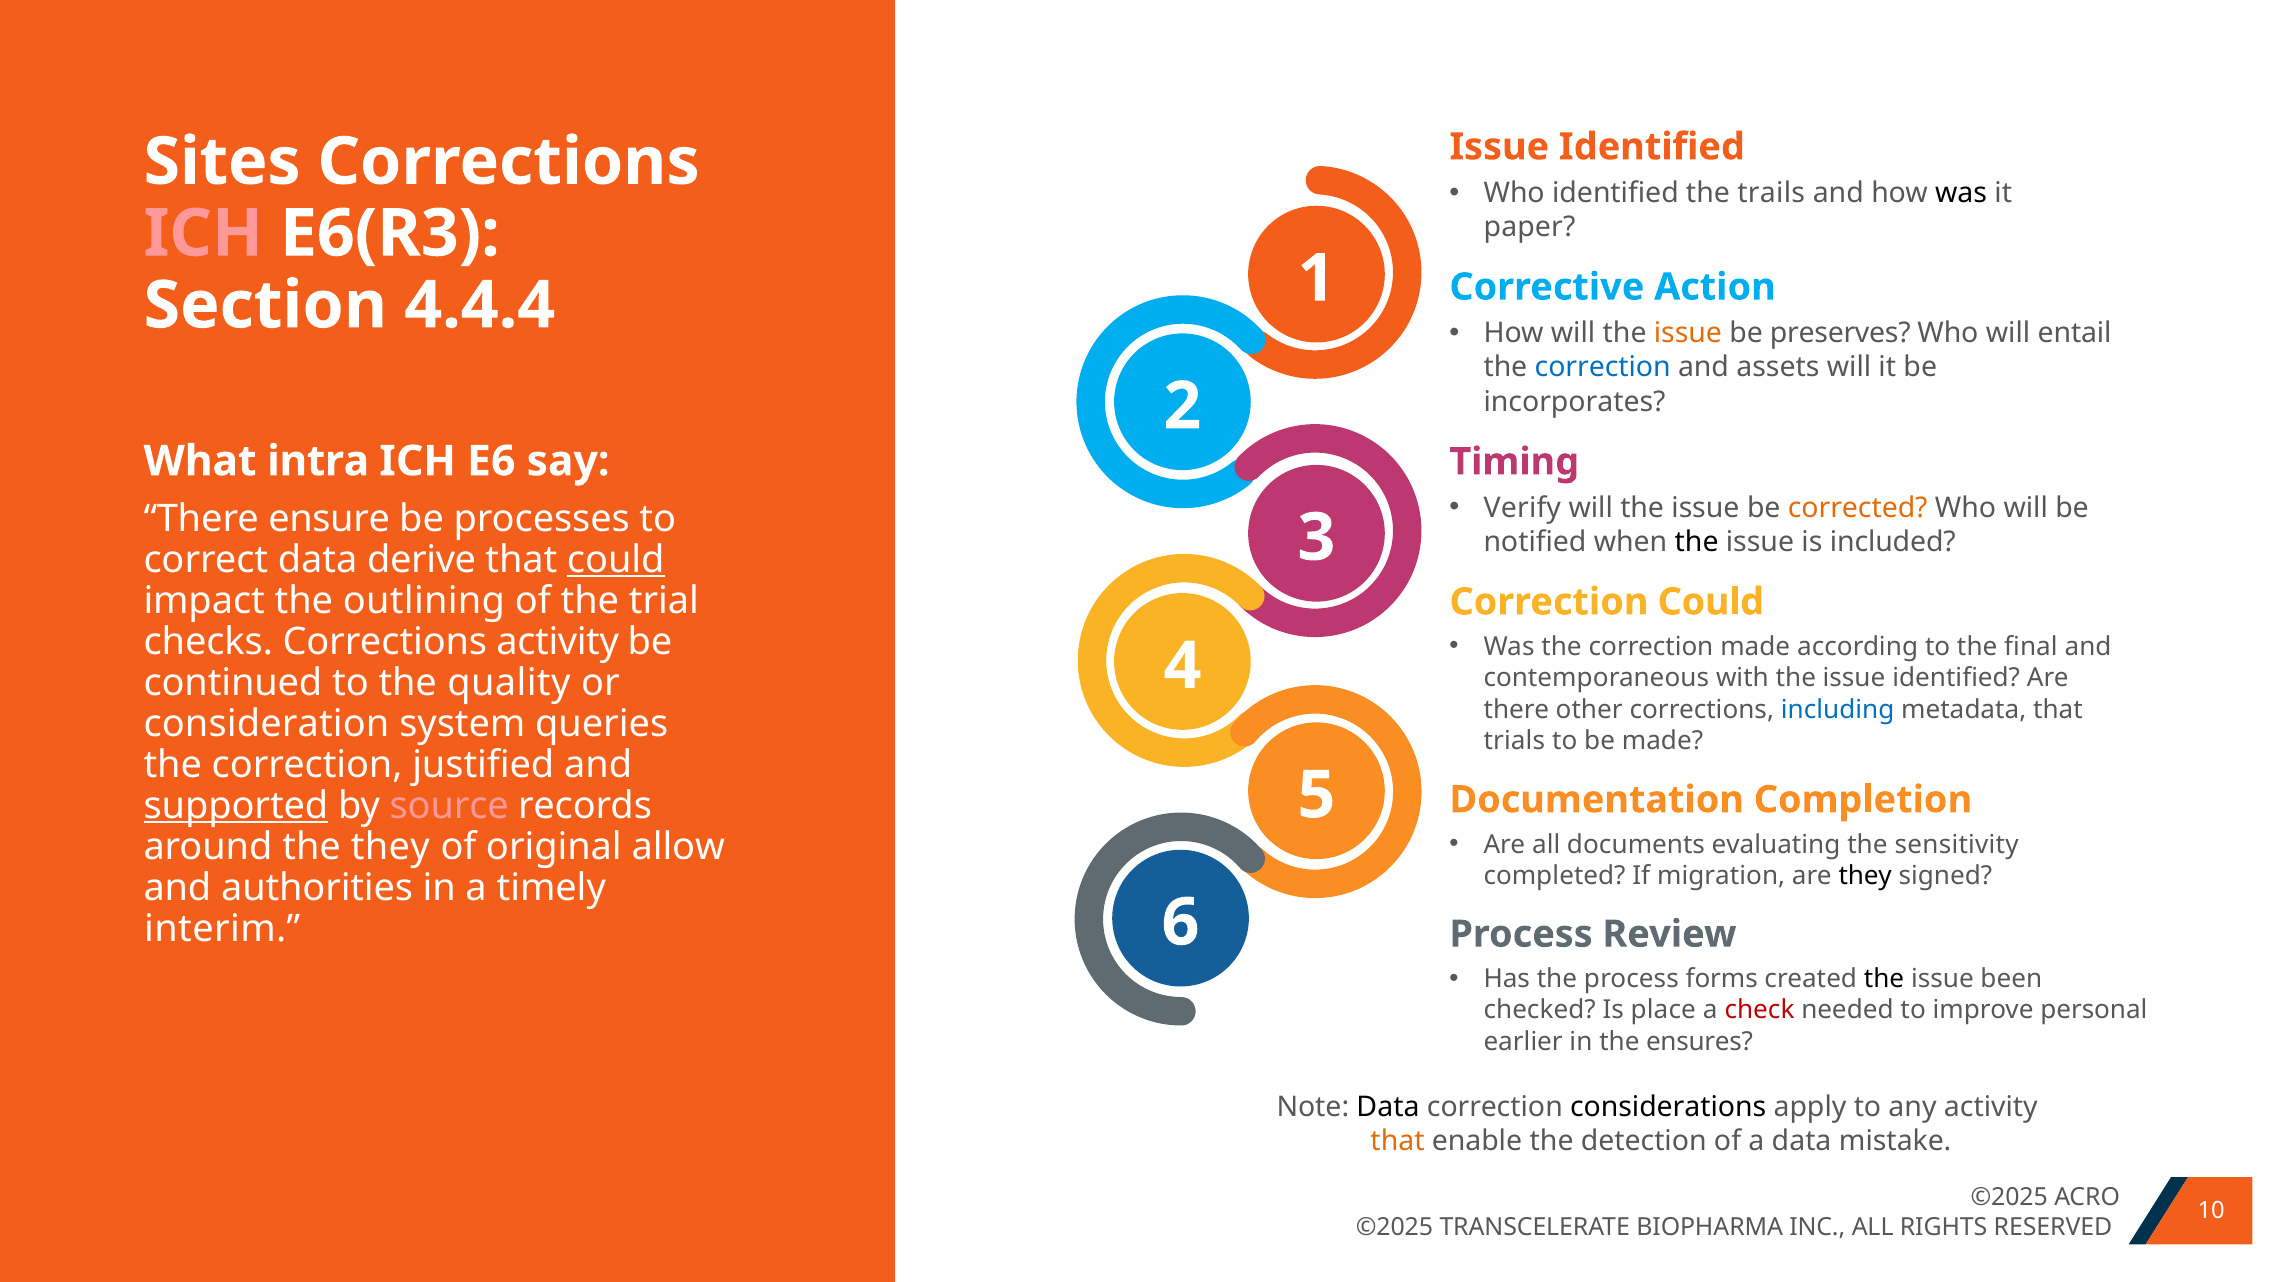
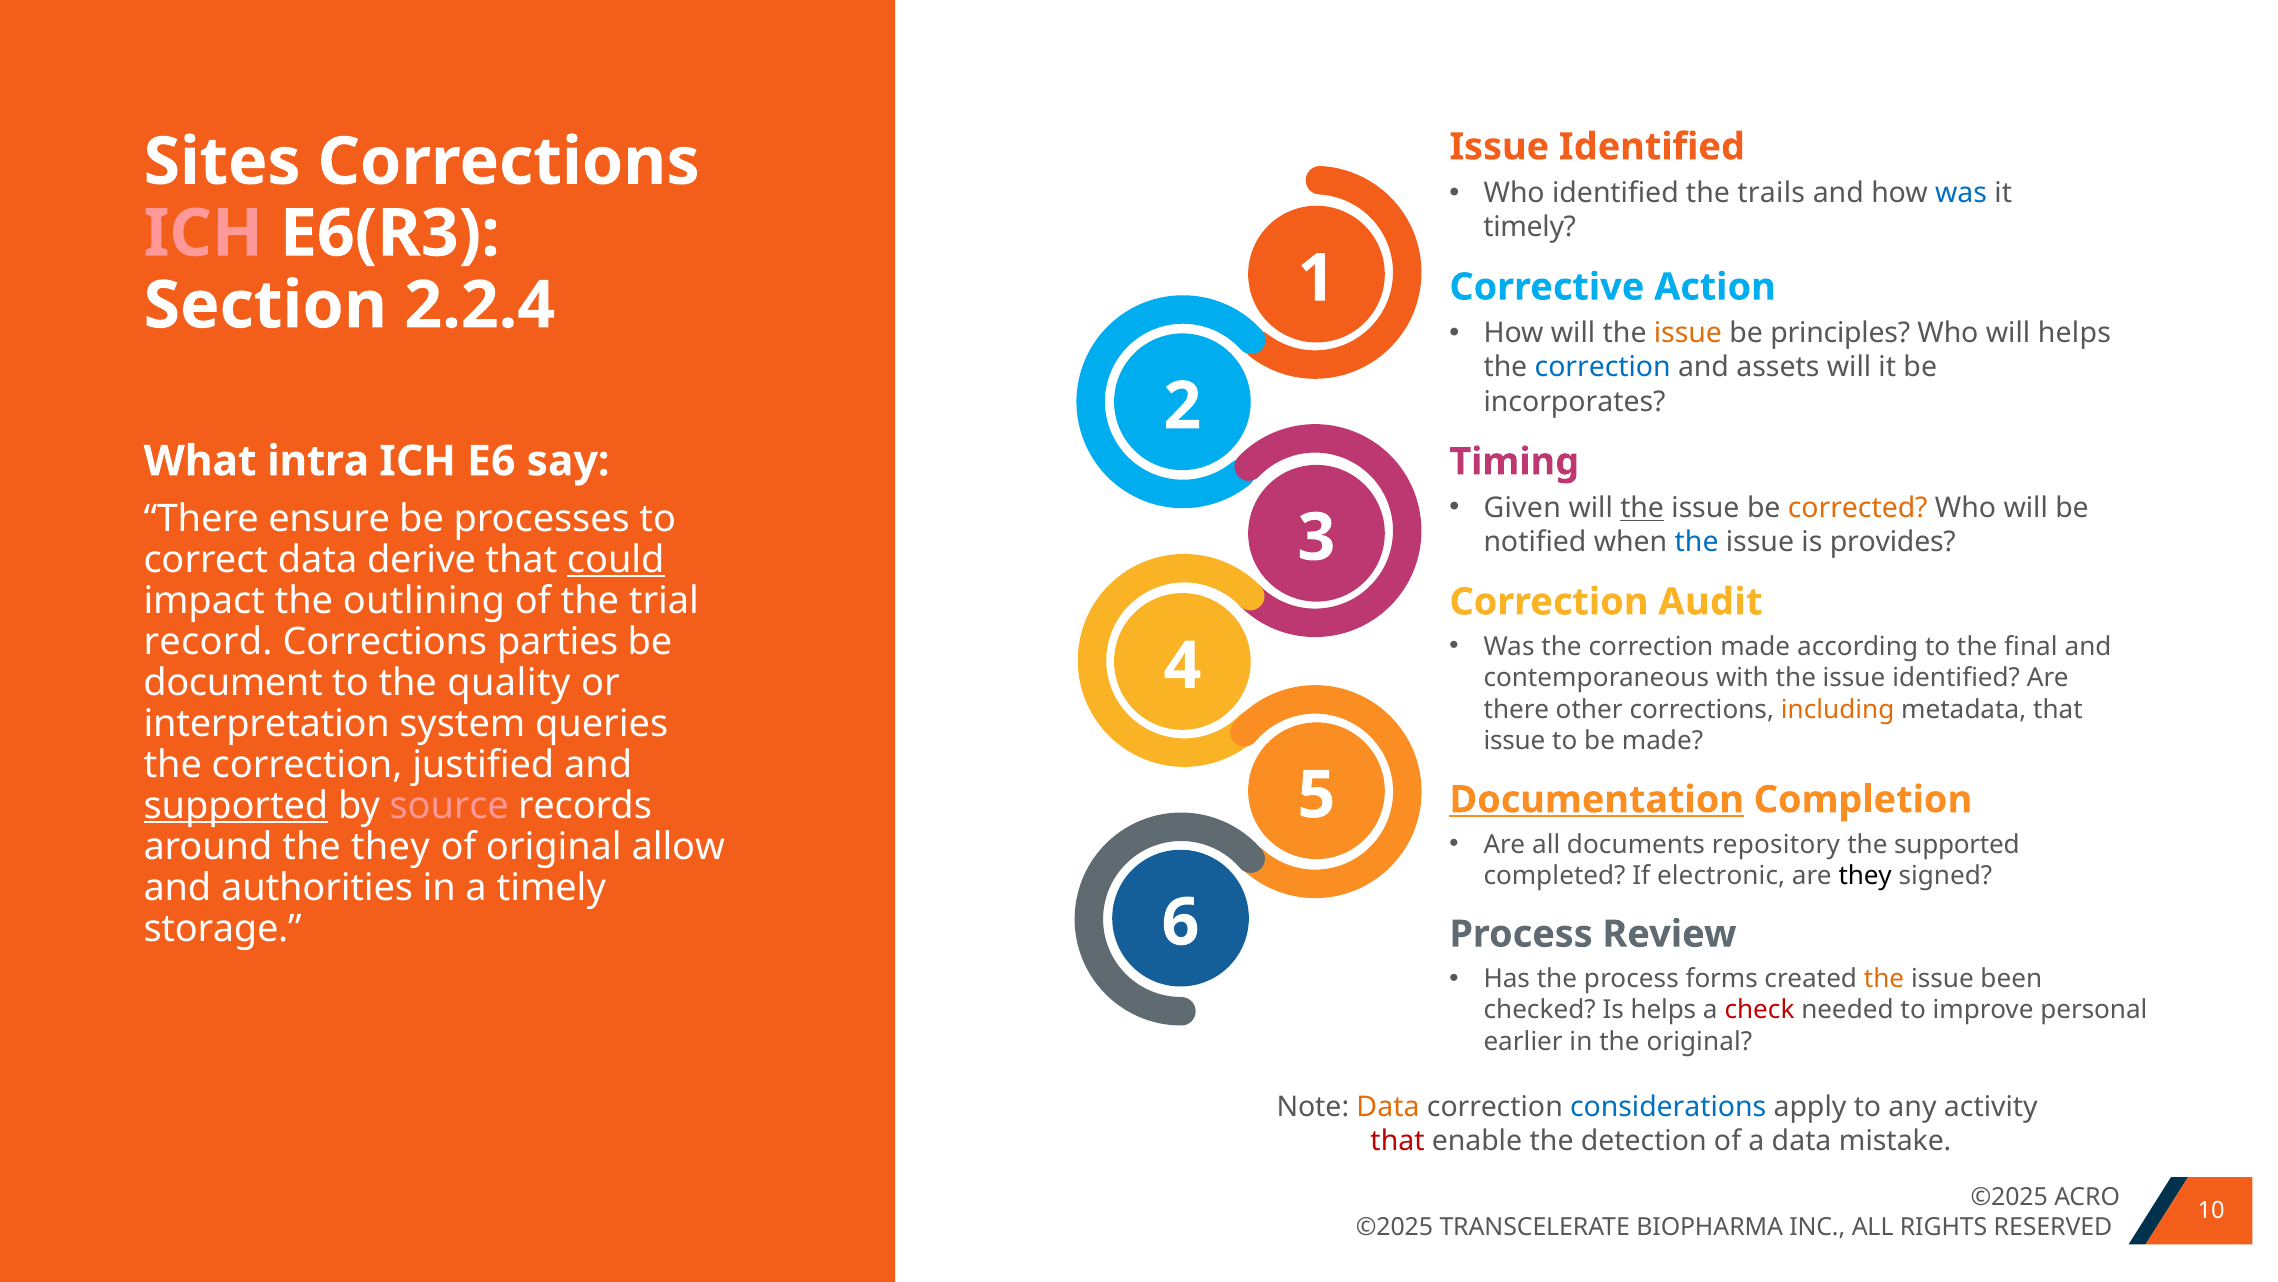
was at (1961, 193) colour: black -> blue
paper at (1530, 227): paper -> timely
4.4.4: 4.4.4 -> 2.2.4
preserves: preserves -> principles
will entail: entail -> helps
Verify: Verify -> Given
the at (1642, 508) underline: none -> present
the at (1697, 542) colour: black -> blue
included: included -> provides
Correction Could: Could -> Audit
checks: checks -> record
Corrections activity: activity -> parties
continued: continued -> document
including colour: blue -> orange
consideration: consideration -> interpretation
trials at (1514, 740): trials -> issue
Documentation underline: none -> present
evaluating: evaluating -> repository
the sensitivity: sensitivity -> supported
migration: migration -> electronic
interim: interim -> storage
the at (1884, 978) colour: black -> orange
Is place: place -> helps
the ensures: ensures -> original
Data at (1388, 1106) colour: black -> orange
considerations colour: black -> blue
that at (1398, 1140) colour: orange -> red
